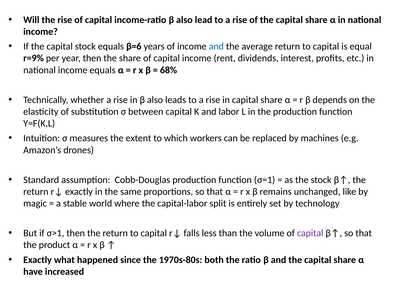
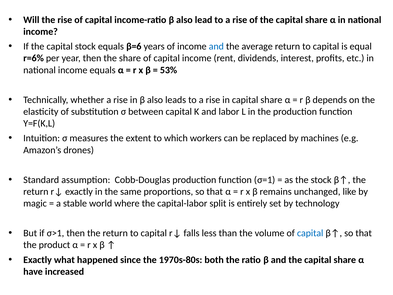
r=9%: r=9% -> r=6%
68%: 68% -> 53%
capital at (310, 233) colour: purple -> blue
